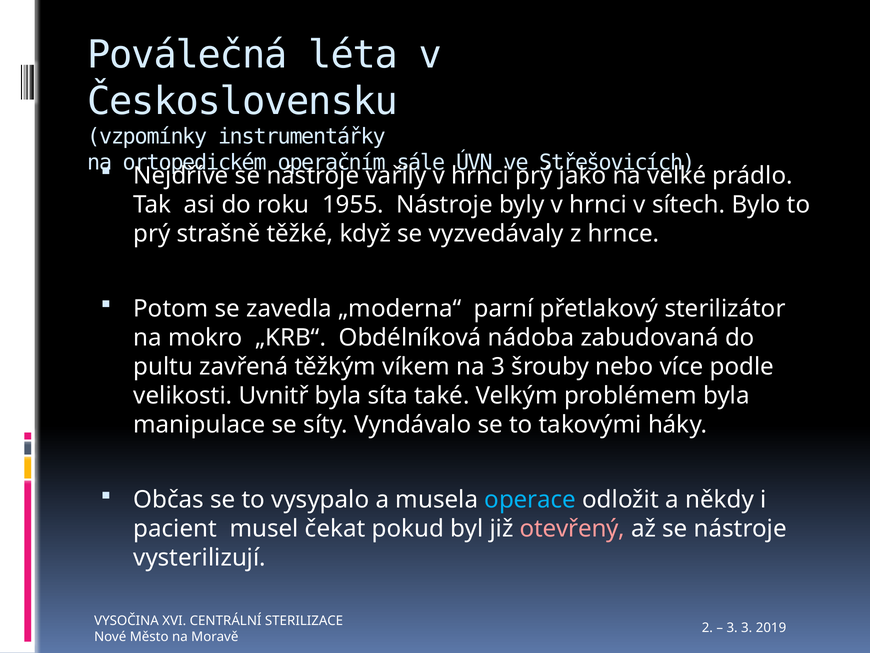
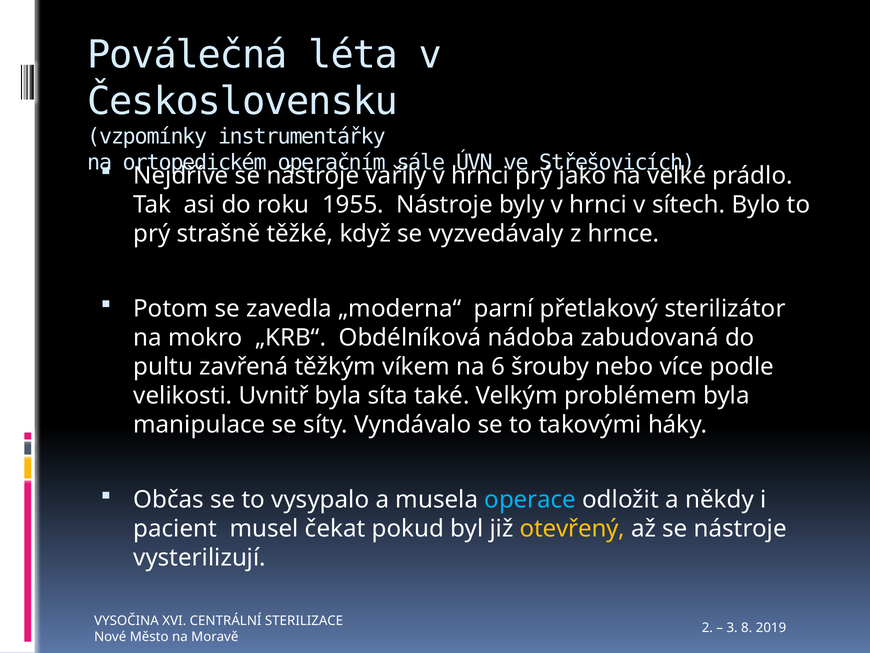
na 3: 3 -> 6
otevřený colour: pink -> yellow
3 at (747, 627): 3 -> 8
